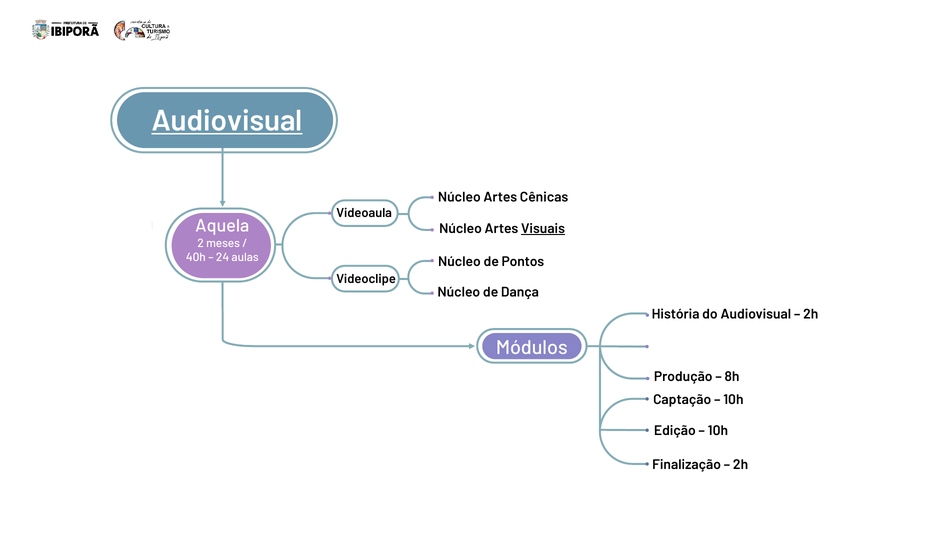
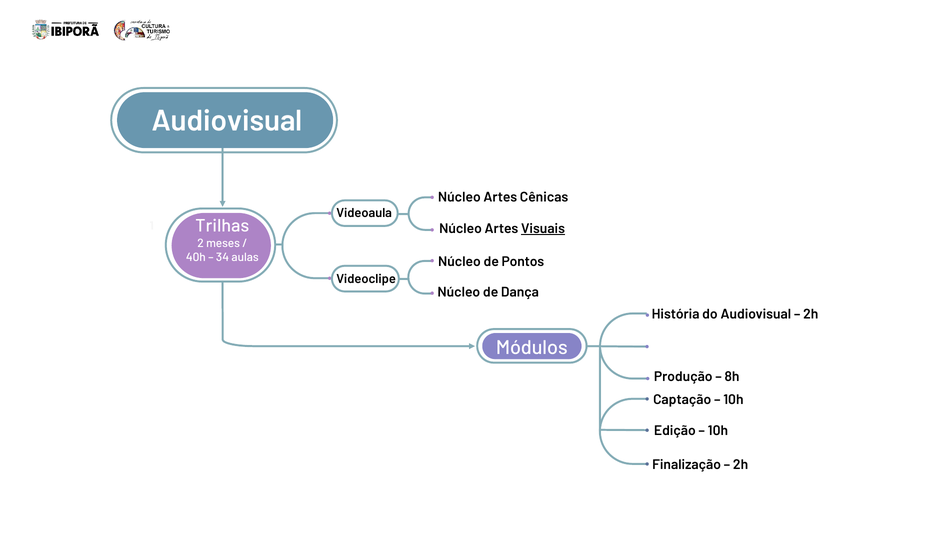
Audiovisual at (227, 121) underline: present -> none
Aquela: Aquela -> Trilhas
24: 24 -> 34
